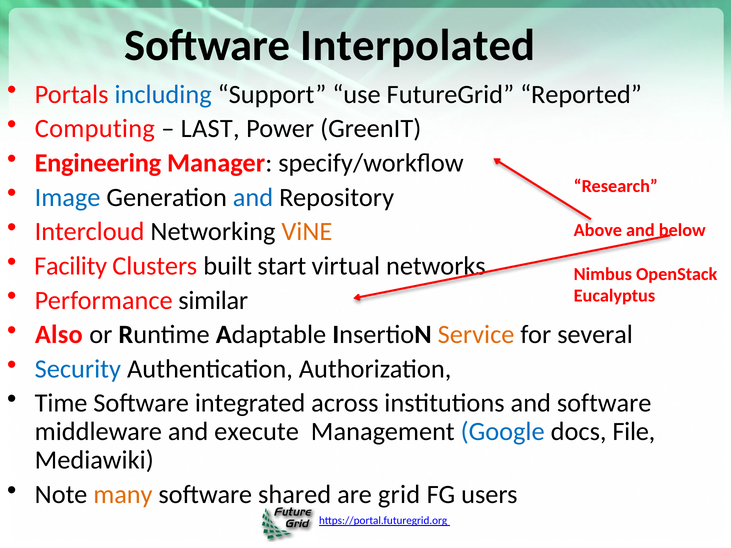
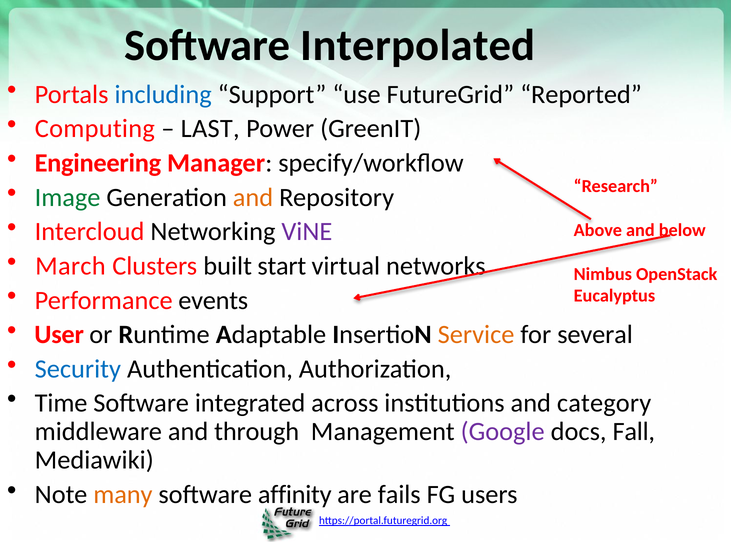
Image colour: blue -> green
and at (253, 197) colour: blue -> orange
ViNE colour: orange -> purple
Facility: Facility -> March
similar: similar -> events
Also: Also -> User
and software: software -> category
execute: execute -> through
Google colour: blue -> purple
File: File -> Fall
shared: shared -> affinity
grid: grid -> fails
